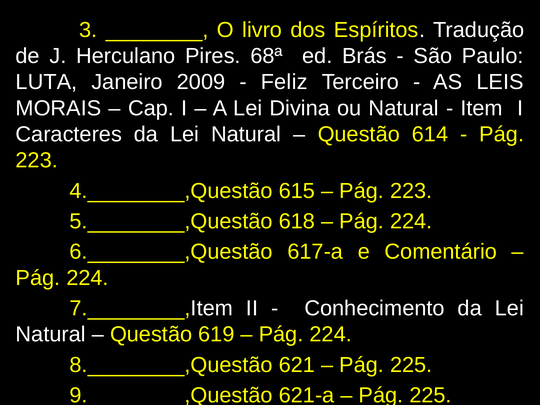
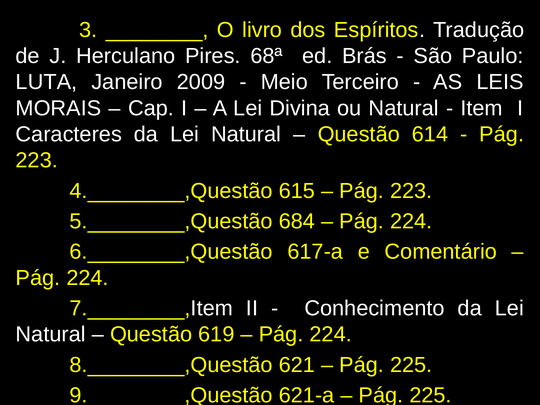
Feliz: Feliz -> Meio
618: 618 -> 684
